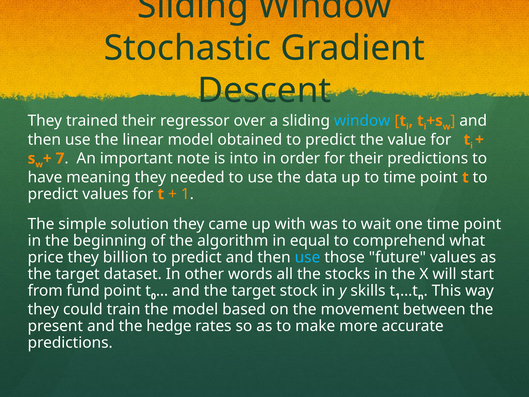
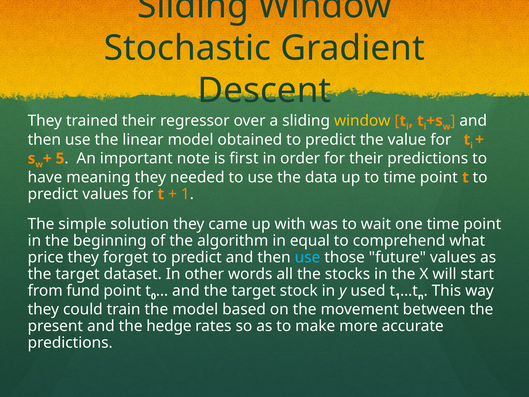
window at (362, 121) colour: light blue -> yellow
7: 7 -> 5
into: into -> first
billion: billion -> forget
skills: skills -> used
